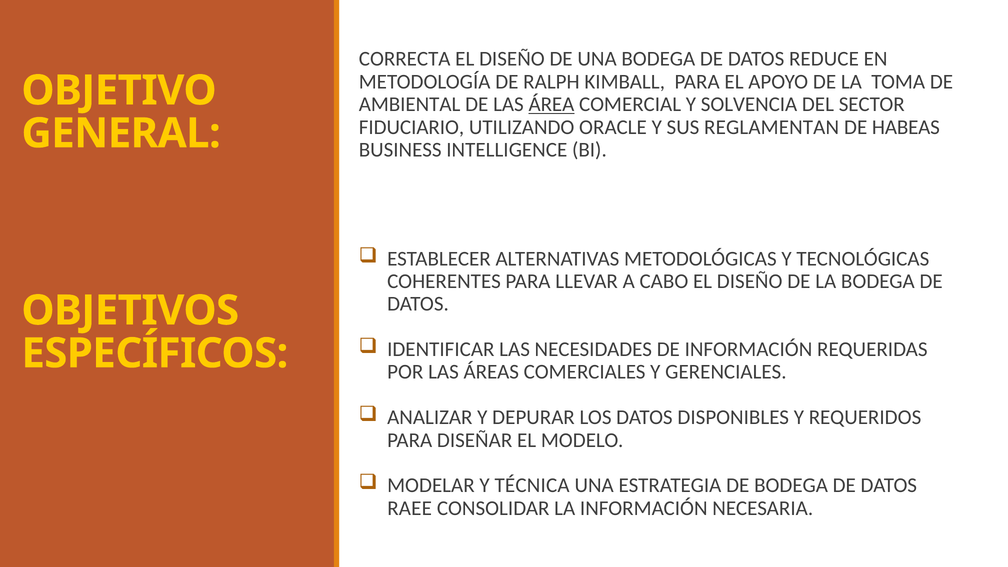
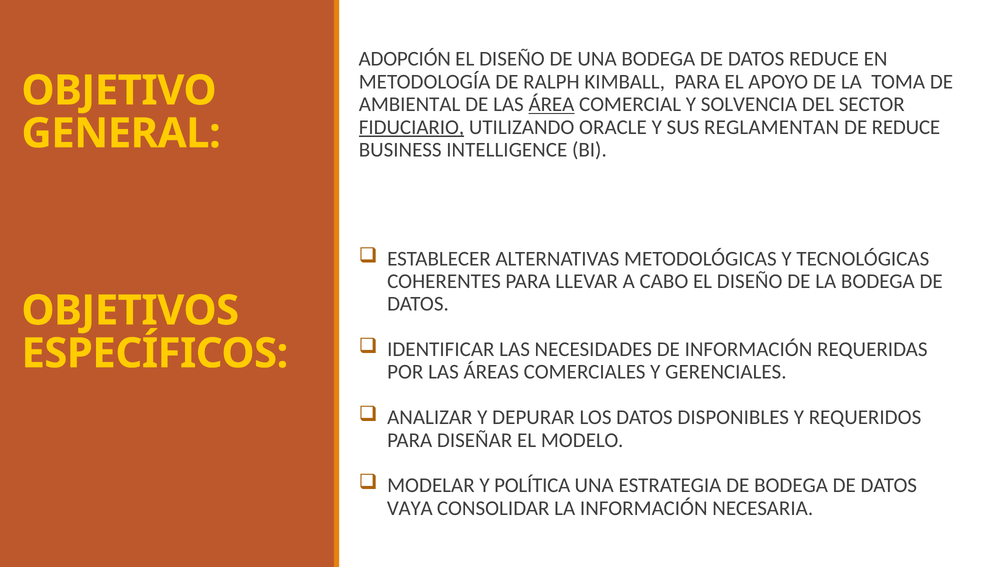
CORRECTA: CORRECTA -> ADOPCIÓN
FIDUCIARIO underline: none -> present
DE HABEAS: HABEAS -> REDUCE
TÉCNICA: TÉCNICA -> POLÍTICA
RAEE: RAEE -> VAYA
